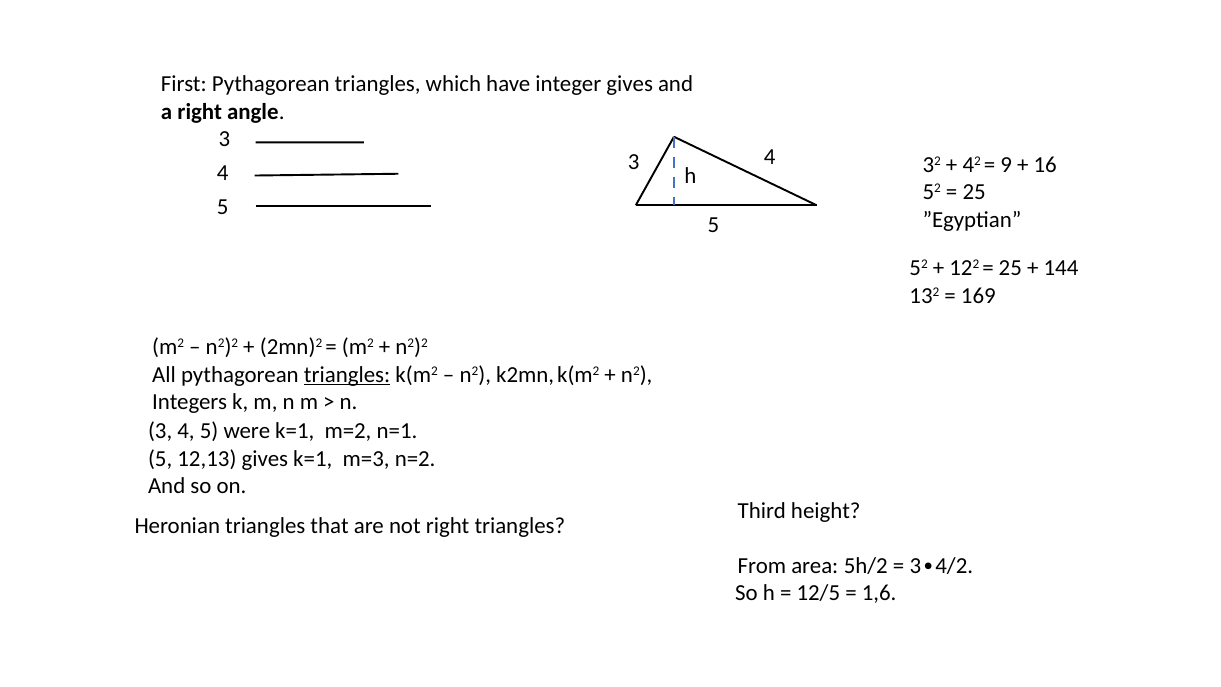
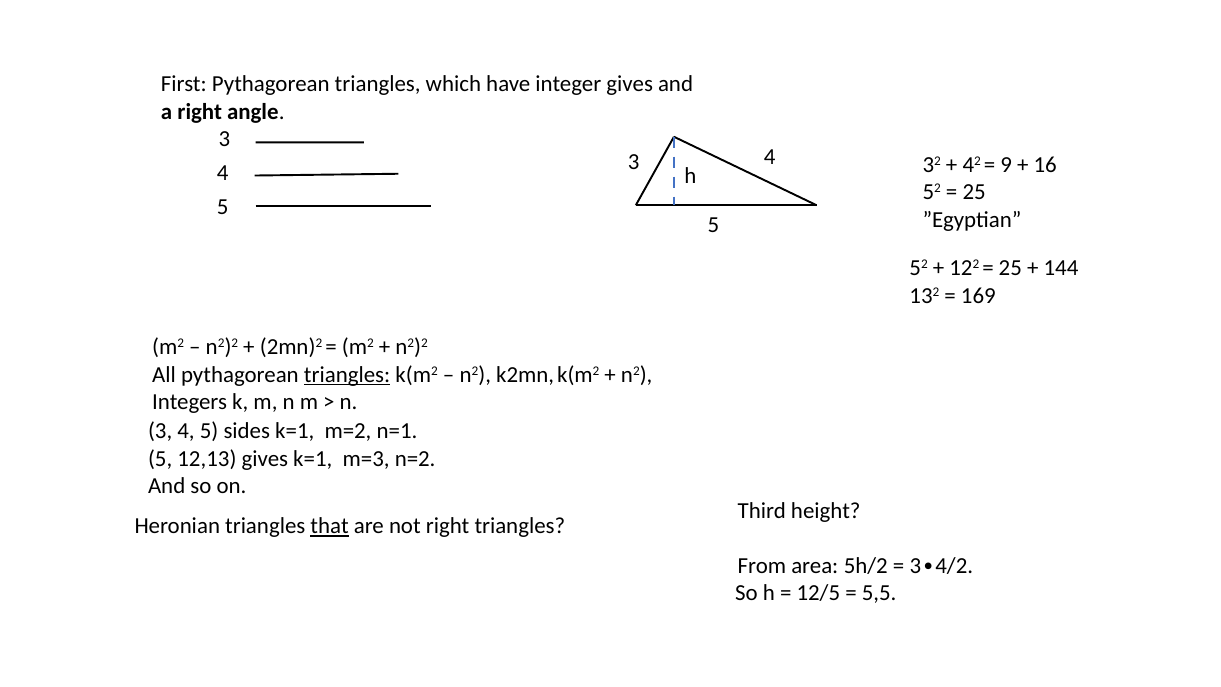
were: were -> sides
that underline: none -> present
1,6: 1,6 -> 5,5
